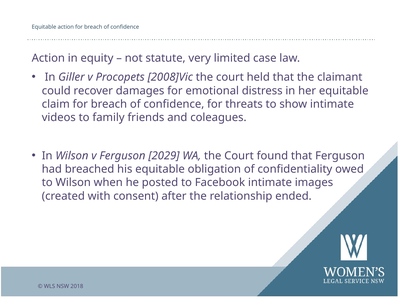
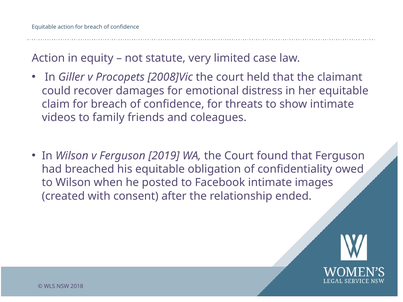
2029: 2029 -> 2019
